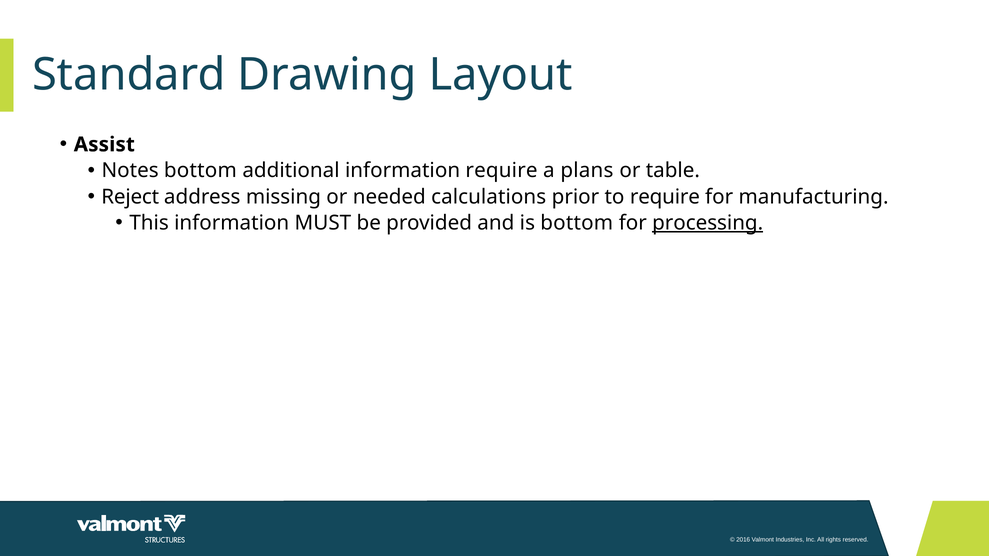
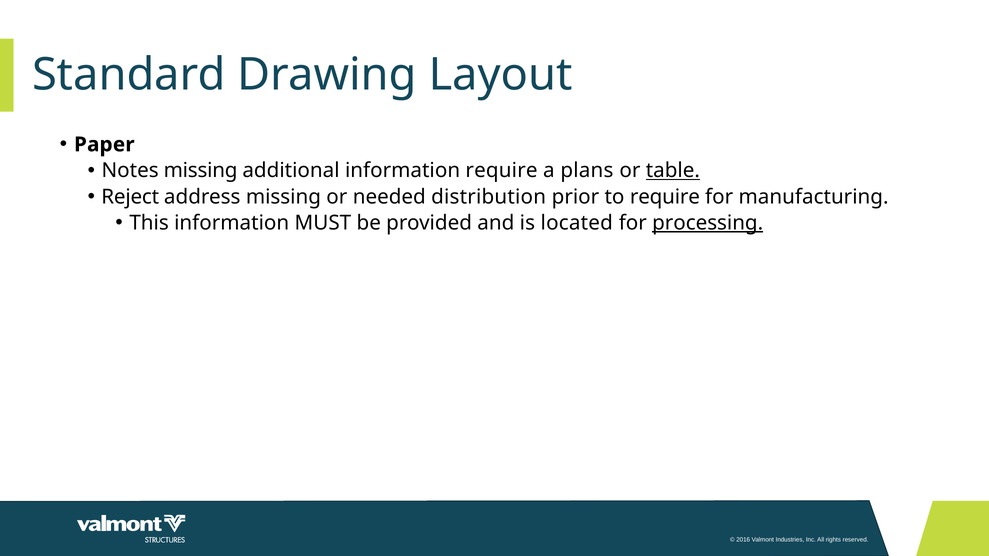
Assist: Assist -> Paper
Notes bottom: bottom -> missing
table underline: none -> present
calculations: calculations -> distribution
is bottom: bottom -> located
